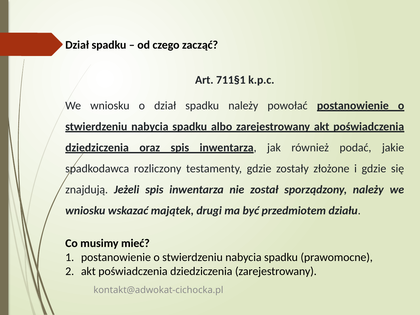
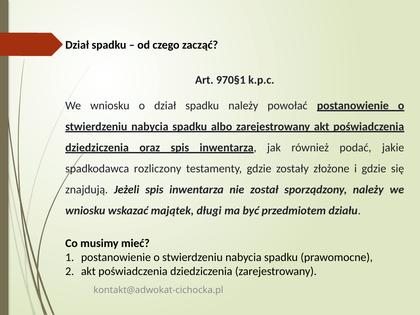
711§1: 711§1 -> 970§1
drugi: drugi -> długi
